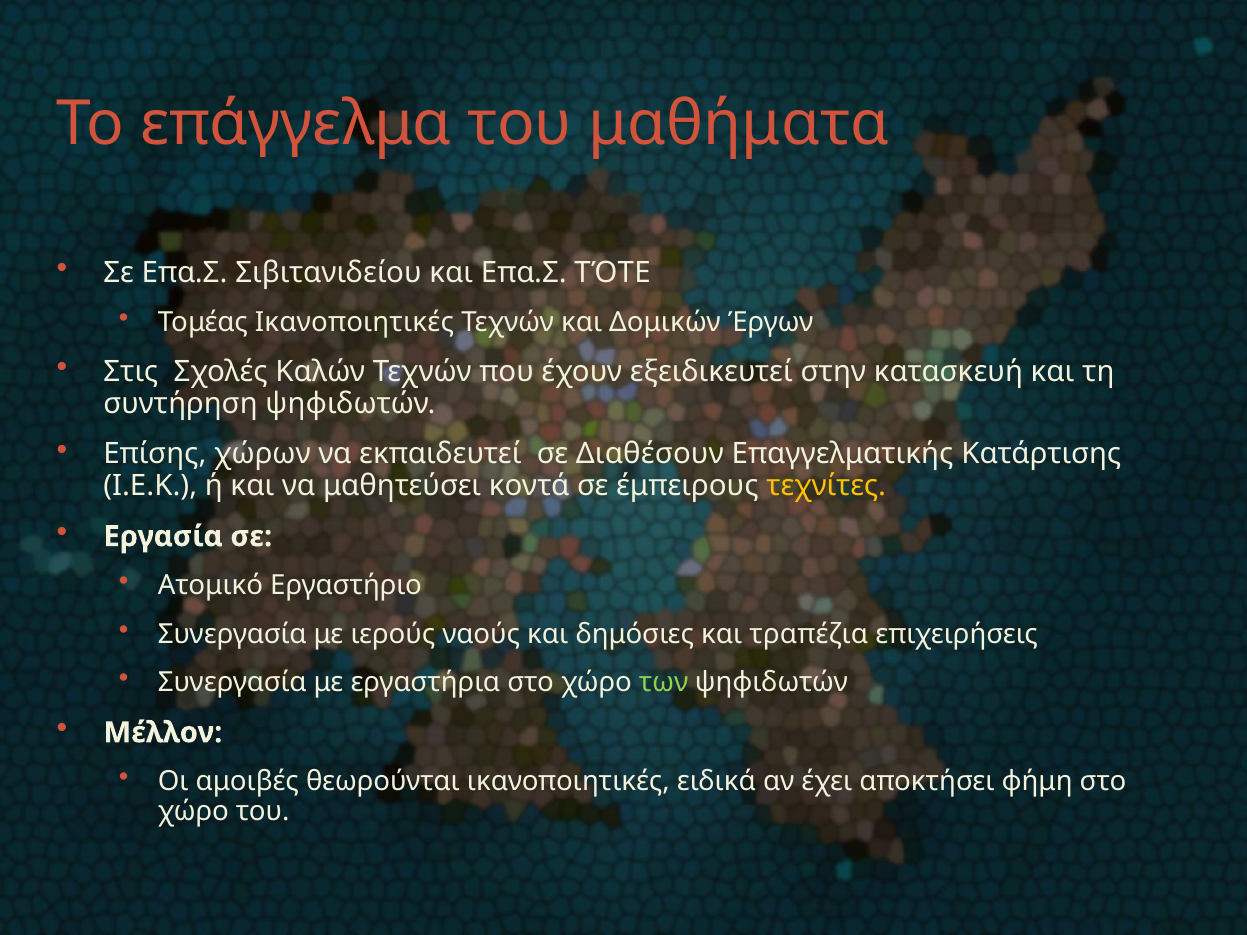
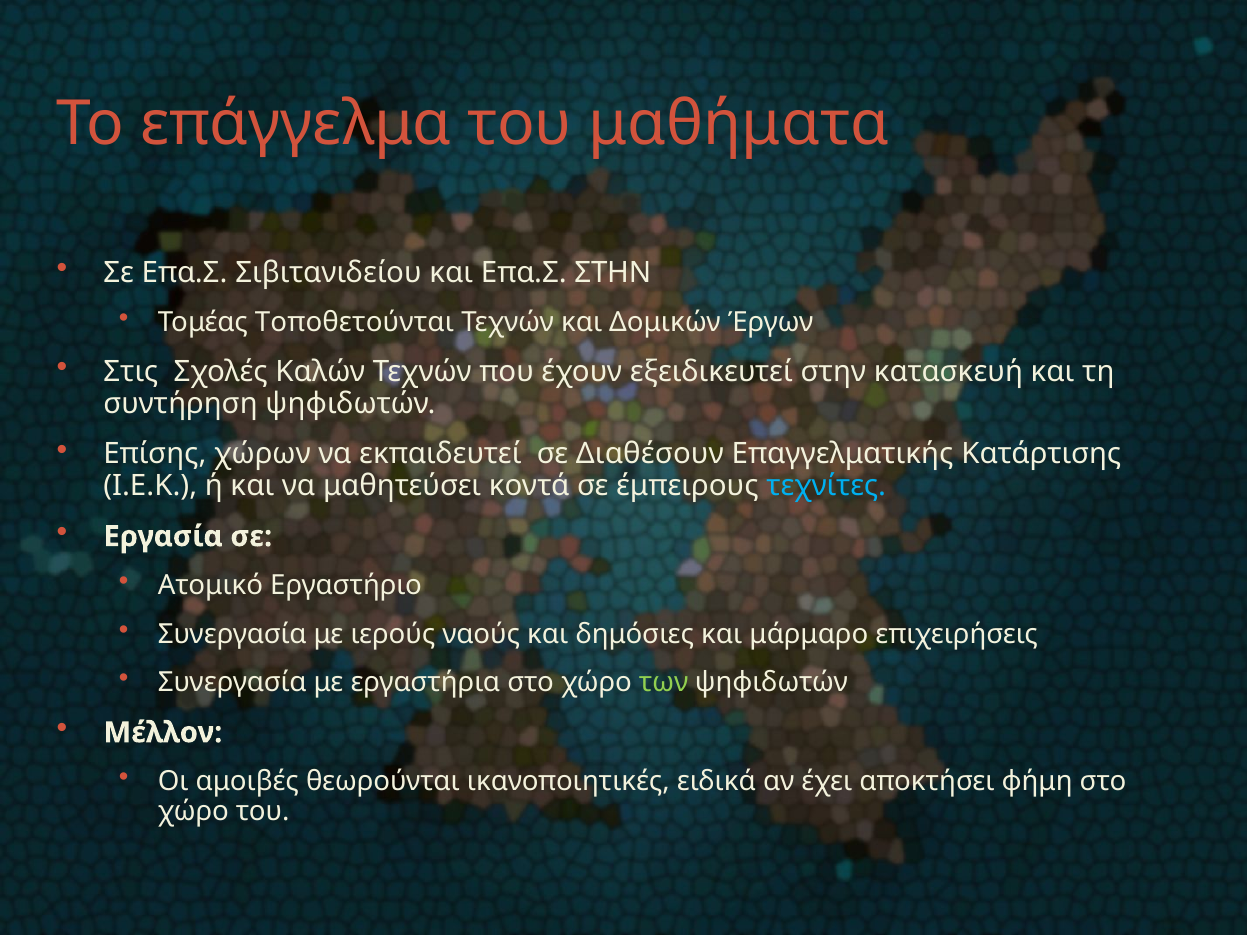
Επα.Σ ΤΌΤΕ: ΤΌΤΕ -> ΣΤΗΝ
Τομέας Ικανοποιητικές: Ικανοποιητικές -> Τοποθετούνται
τεχνίτες colour: yellow -> light blue
τραπέζια: τραπέζια -> μάρμαρο
